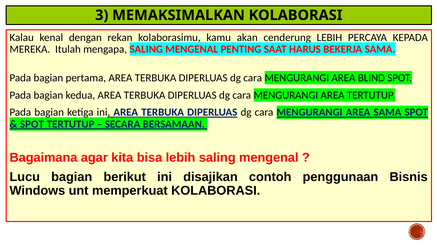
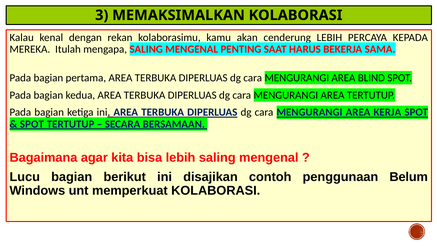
AREA SAMA: SAMA -> KERJA
Bisnis: Bisnis -> Belum
